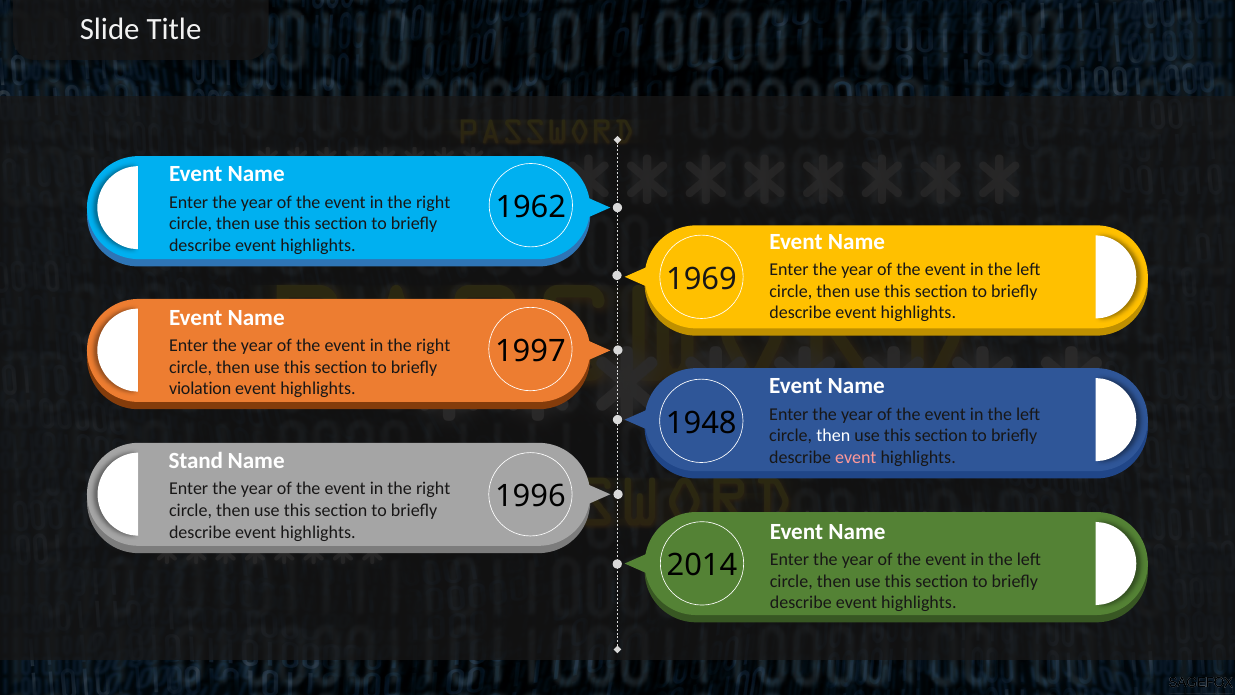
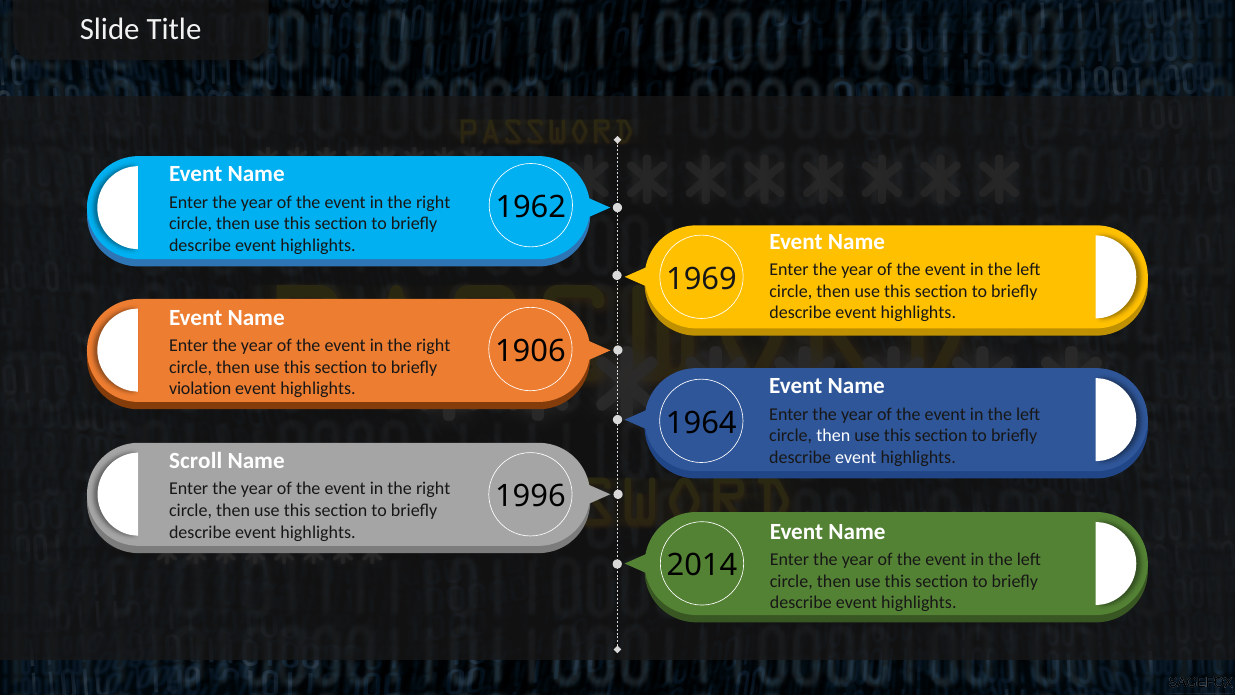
1997: 1997 -> 1906
1948: 1948 -> 1964
event at (856, 457) colour: pink -> white
Stand: Stand -> Scroll
